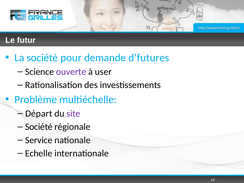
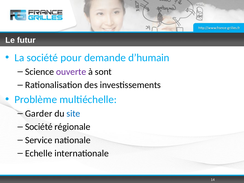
d’futures: d’futures -> d’humain
user: user -> sont
Départ: Départ -> Garder
site colour: purple -> blue
